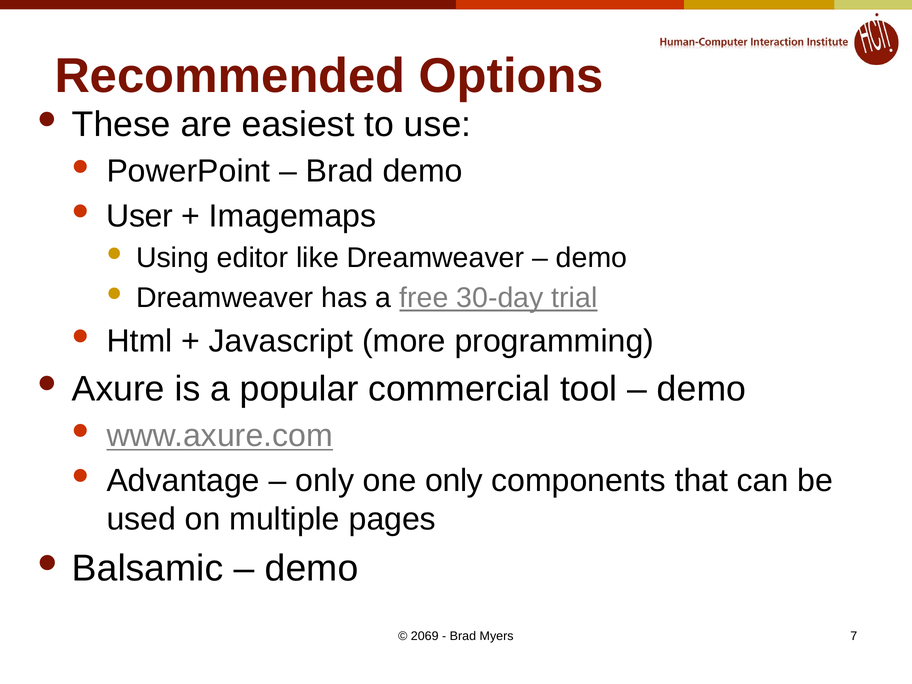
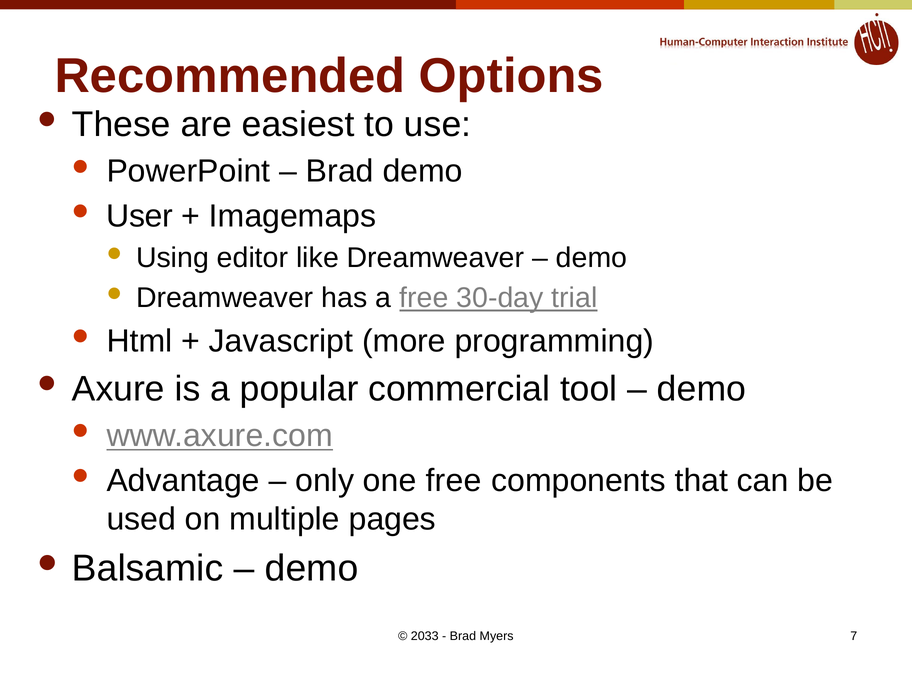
one only: only -> free
2069: 2069 -> 2033
